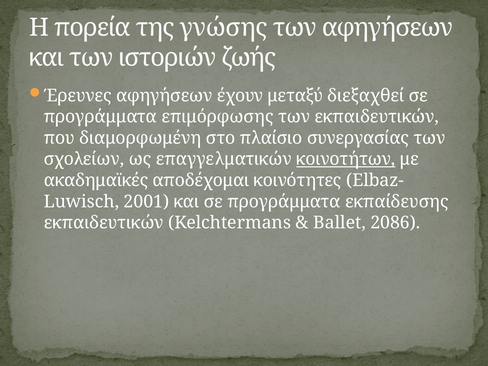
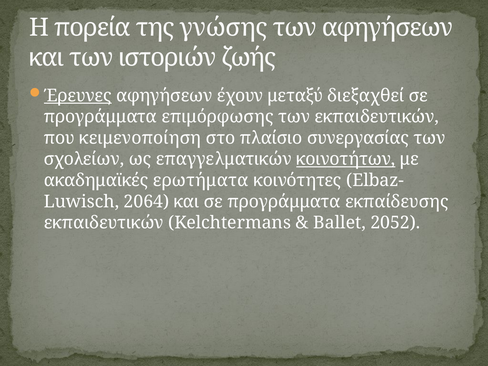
Έρευνες underline: none -> present
διαμορφωμένη: διαμορφωμένη -> κειμενοποίηση
αποδέχομαι: αποδέχομαι -> ερωτήματα
2001: 2001 -> 2064
2086: 2086 -> 2052
